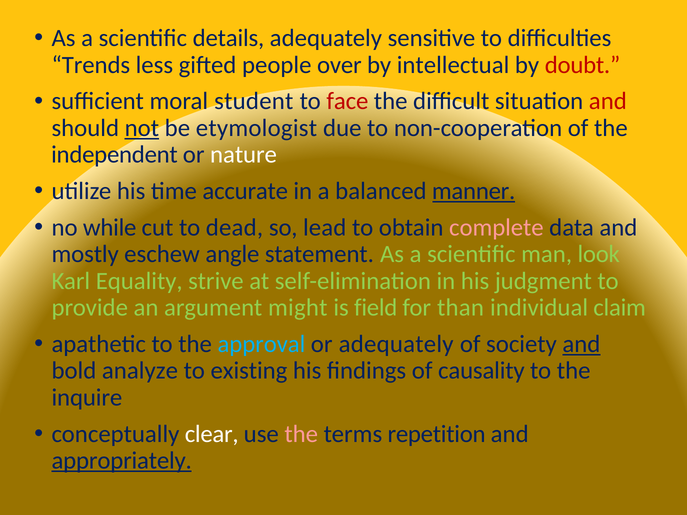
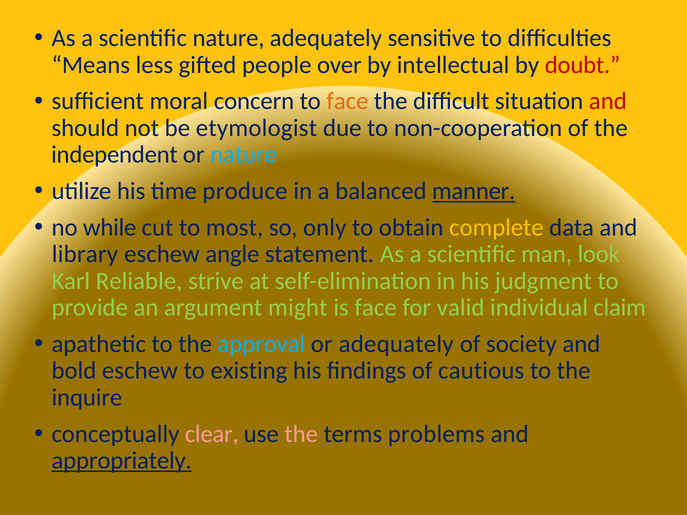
scientific details: details -> nature
Trends: Trends -> Means
student: student -> concern
face at (347, 101) colour: red -> orange
not underline: present -> none
nature at (244, 155) colour: white -> light blue
accurate: accurate -> produce
dead: dead -> most
lead: lead -> only
complete colour: pink -> yellow
mostly: mostly -> library
Equality: Equality -> Reliable
is field: field -> face
than: than -> valid
and at (581, 344) underline: present -> none
bold analyze: analyze -> eschew
causality: causality -> cautious
clear colour: white -> pink
repetition: repetition -> problems
